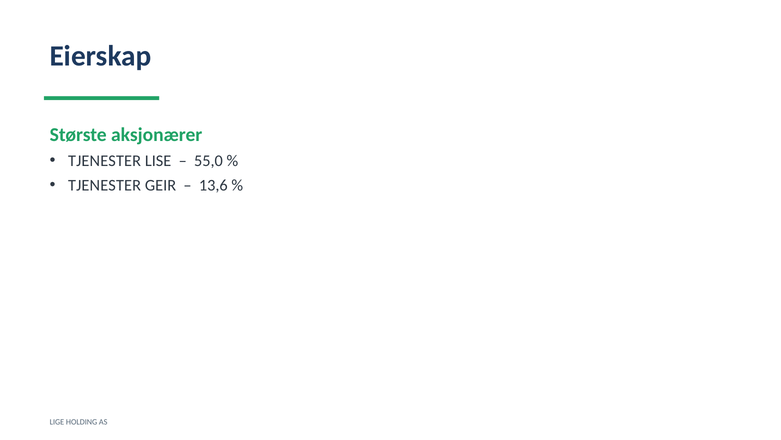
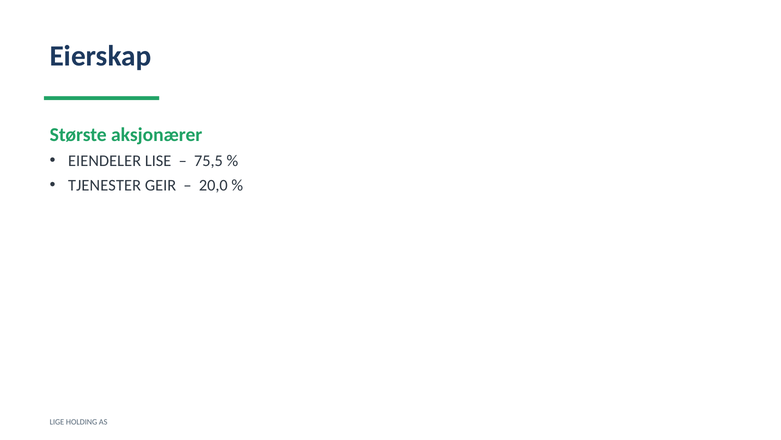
TJENESTER at (105, 161): TJENESTER -> EIENDELER
55,0: 55,0 -> 75,5
13,6: 13,6 -> 20,0
